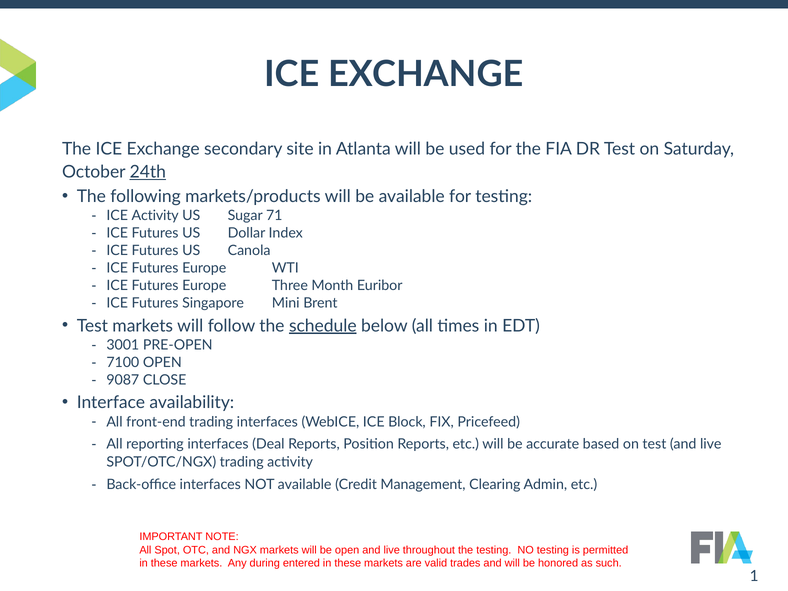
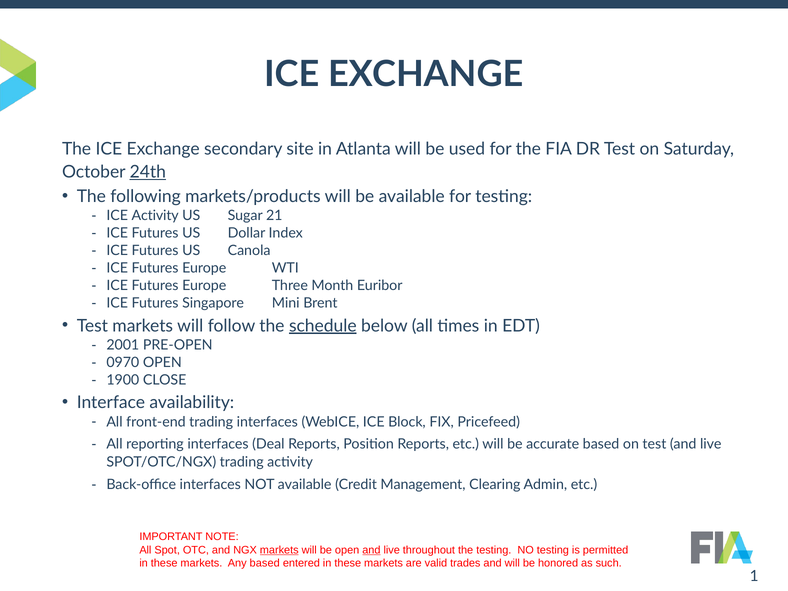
71: 71 -> 21
3001: 3001 -> 2001
7100: 7100 -> 0970
9087: 9087 -> 1900
markets at (279, 550) underline: none -> present
and at (371, 550) underline: none -> present
Any during: during -> based
